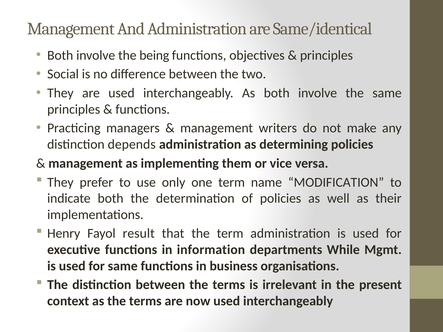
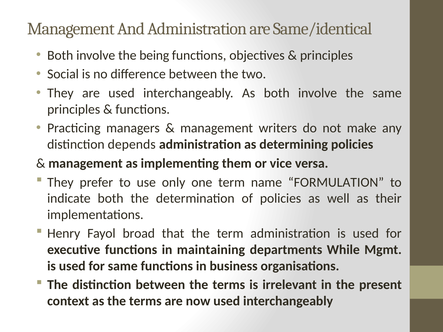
MODIFICATION: MODIFICATION -> FORMULATION
result: result -> broad
information: information -> maintaining
